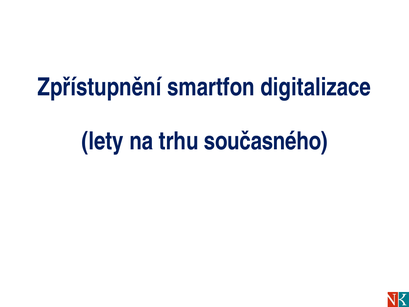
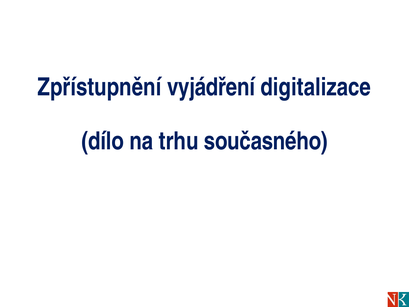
smartfon: smartfon -> vyjádření
lety: lety -> dílo
